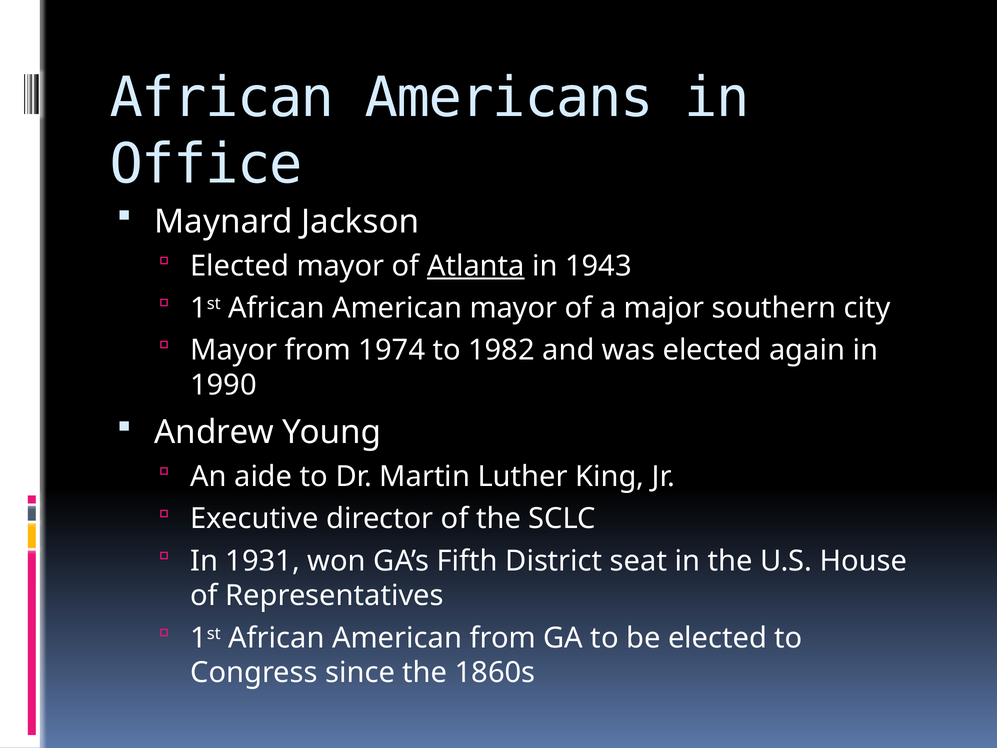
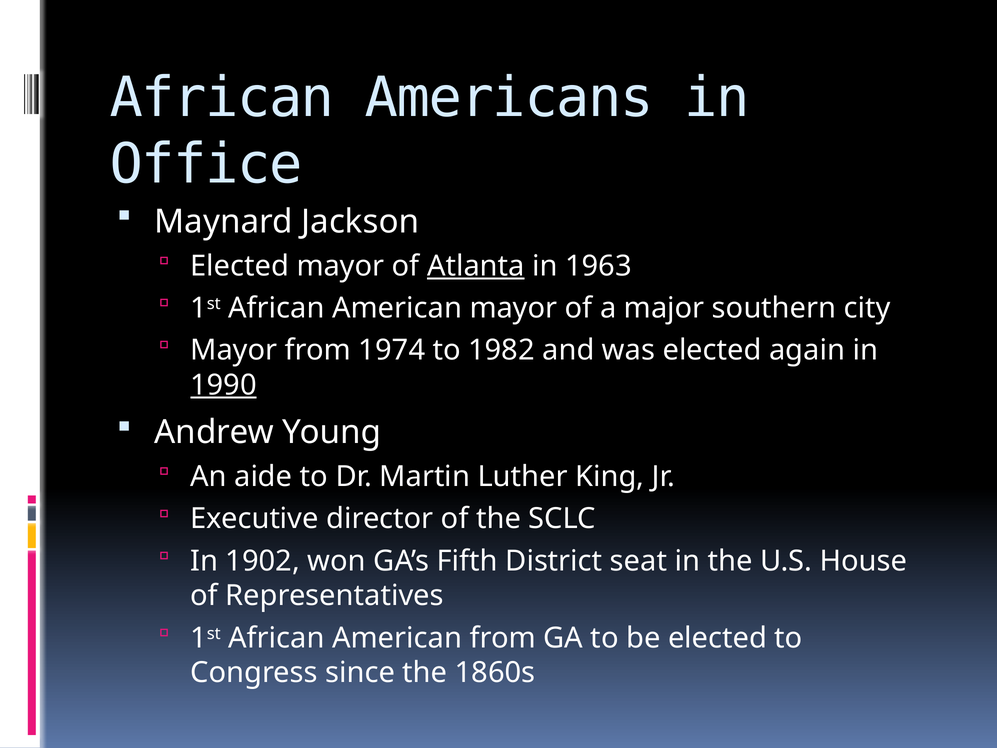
1943: 1943 -> 1963
1990 underline: none -> present
1931: 1931 -> 1902
